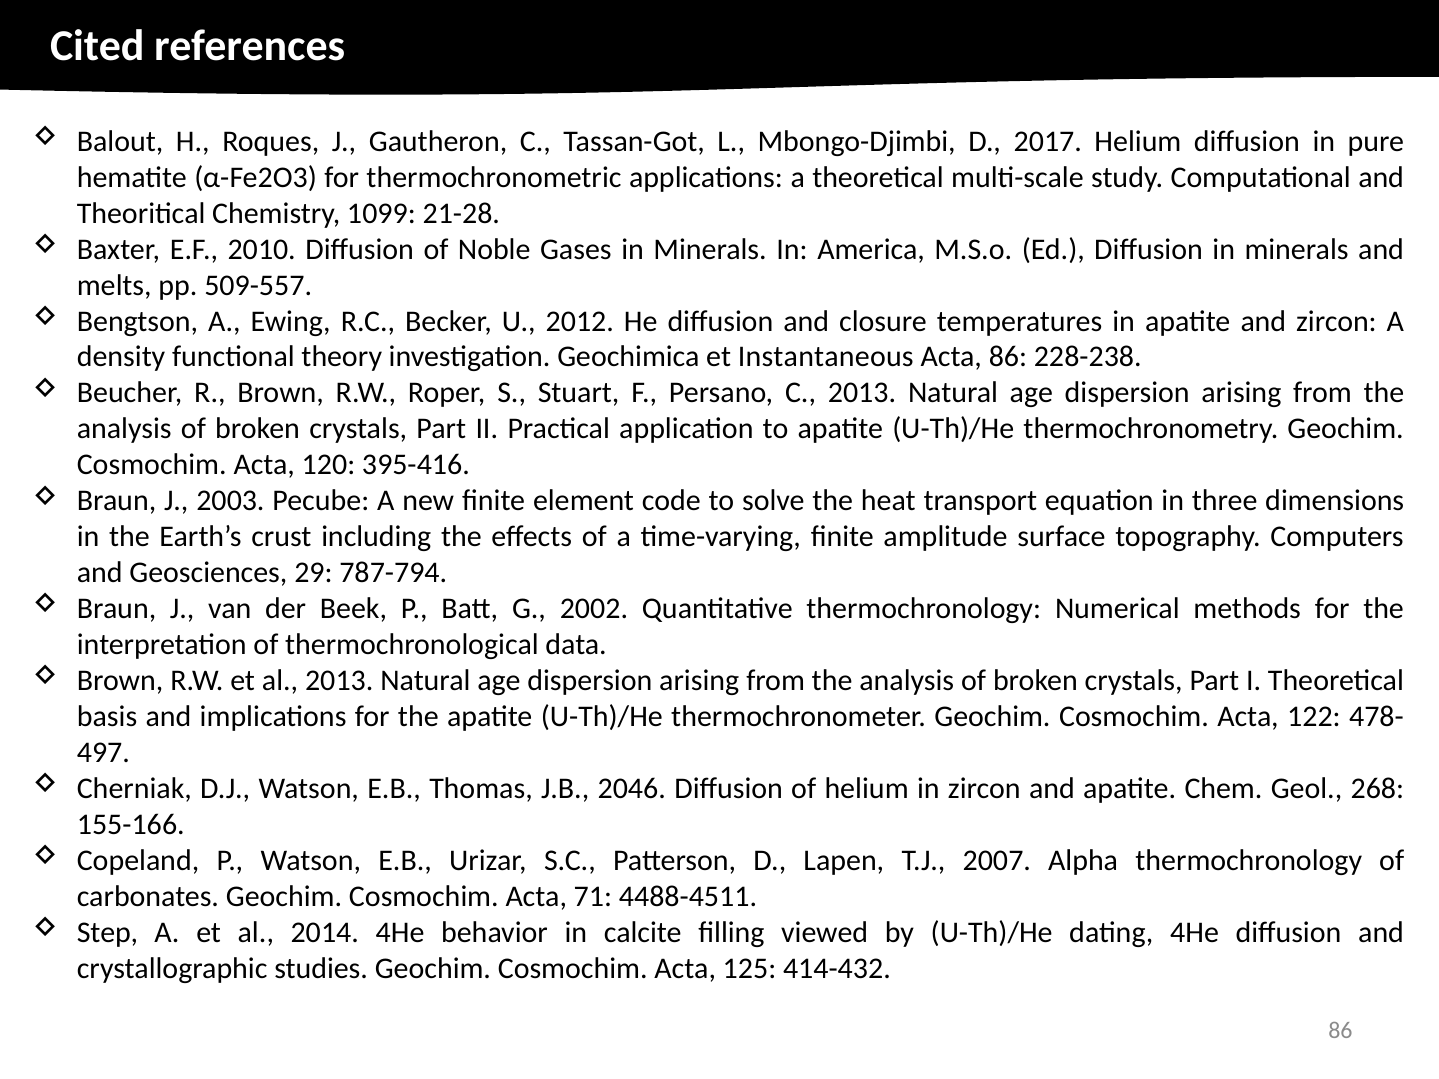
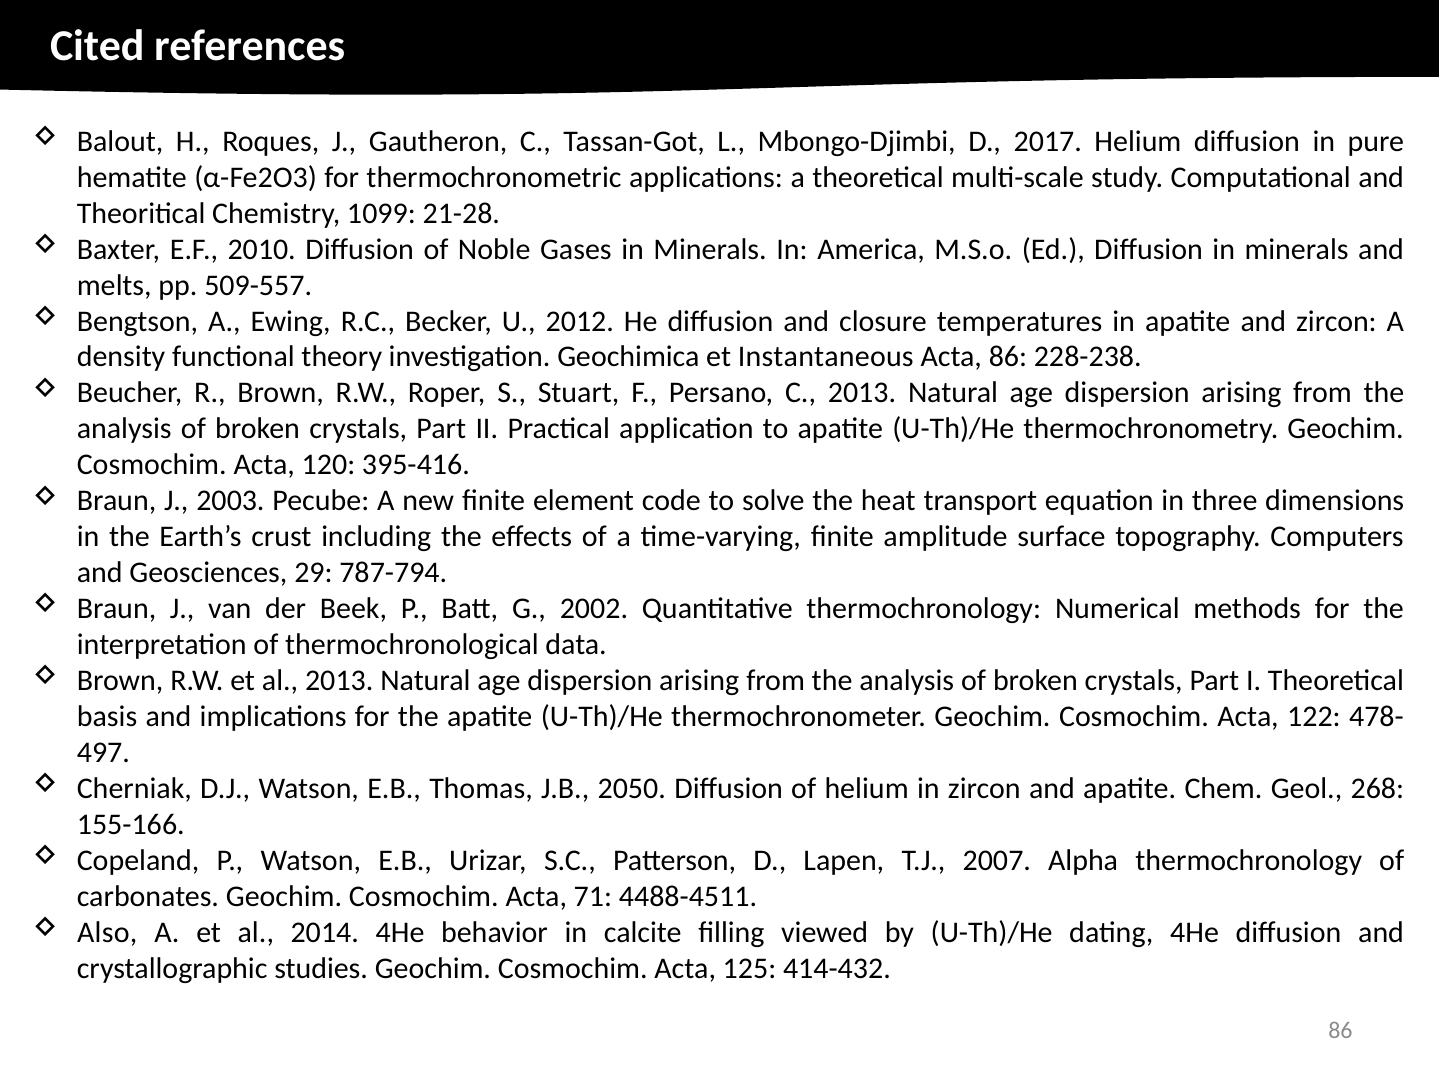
2046: 2046 -> 2050
Step: Step -> Also
